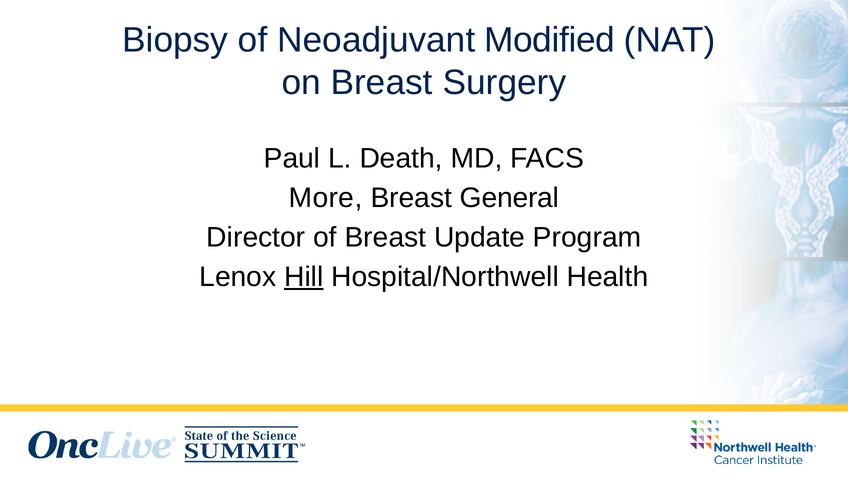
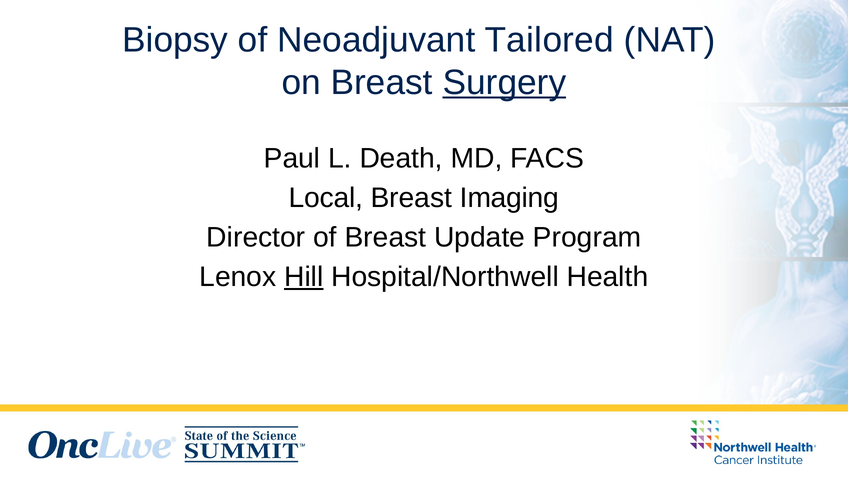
Modified: Modified -> Tailored
Surgery underline: none -> present
More: More -> Local
General: General -> Imaging
